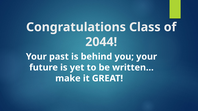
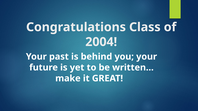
2044: 2044 -> 2004
